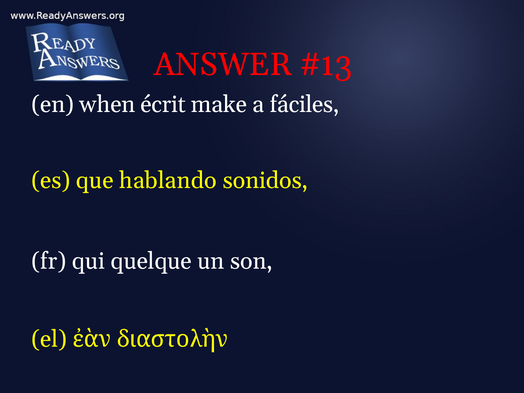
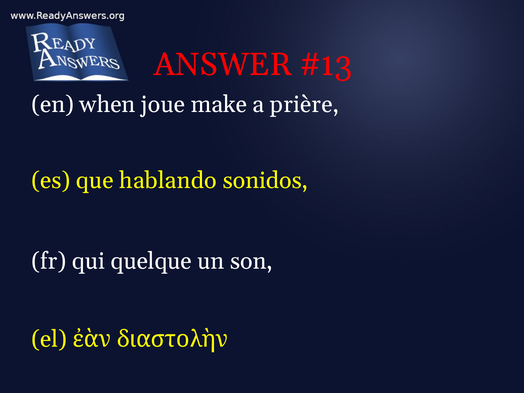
écrit: écrit -> joue
fáciles: fáciles -> prière
